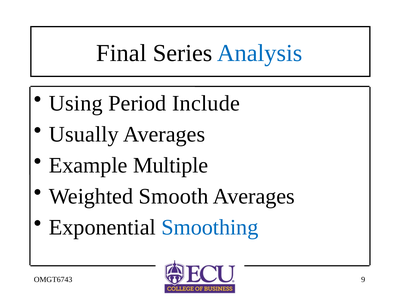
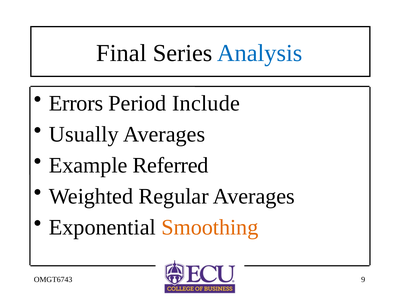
Using: Using -> Errors
Multiple: Multiple -> Referred
Smooth: Smooth -> Regular
Smoothing colour: blue -> orange
